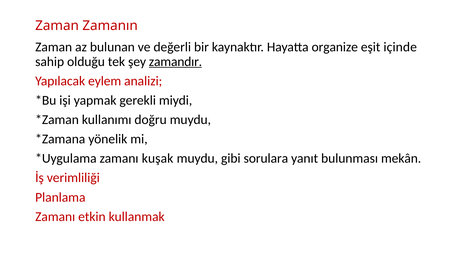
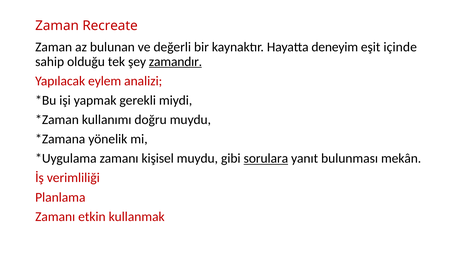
Zamanın: Zamanın -> Recreate
organize: organize -> deneyim
kuşak: kuşak -> kişisel
sorulara underline: none -> present
